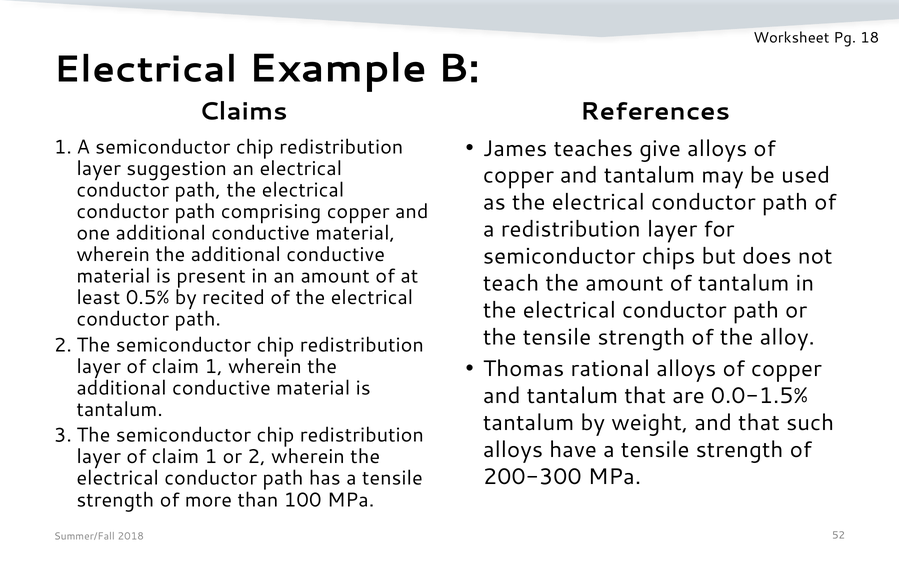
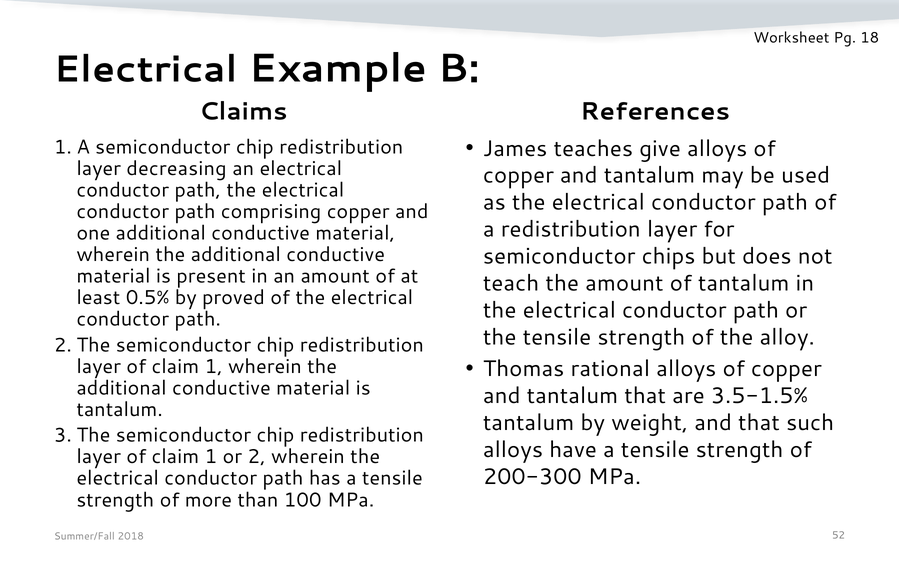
suggestion: suggestion -> decreasing
recited: recited -> proved
0.0-1.5%: 0.0-1.5% -> 3.5-1.5%
